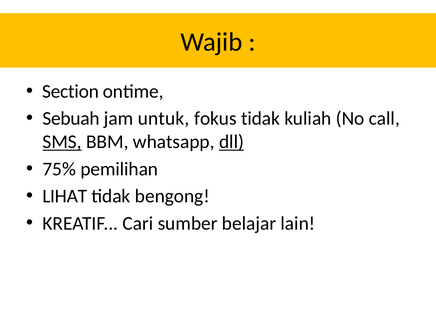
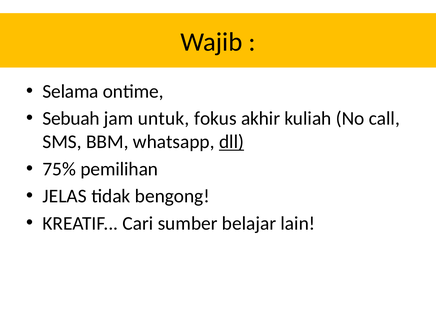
Section: Section -> Selama
fokus tidak: tidak -> akhir
SMS underline: present -> none
LIHAT: LIHAT -> JELAS
